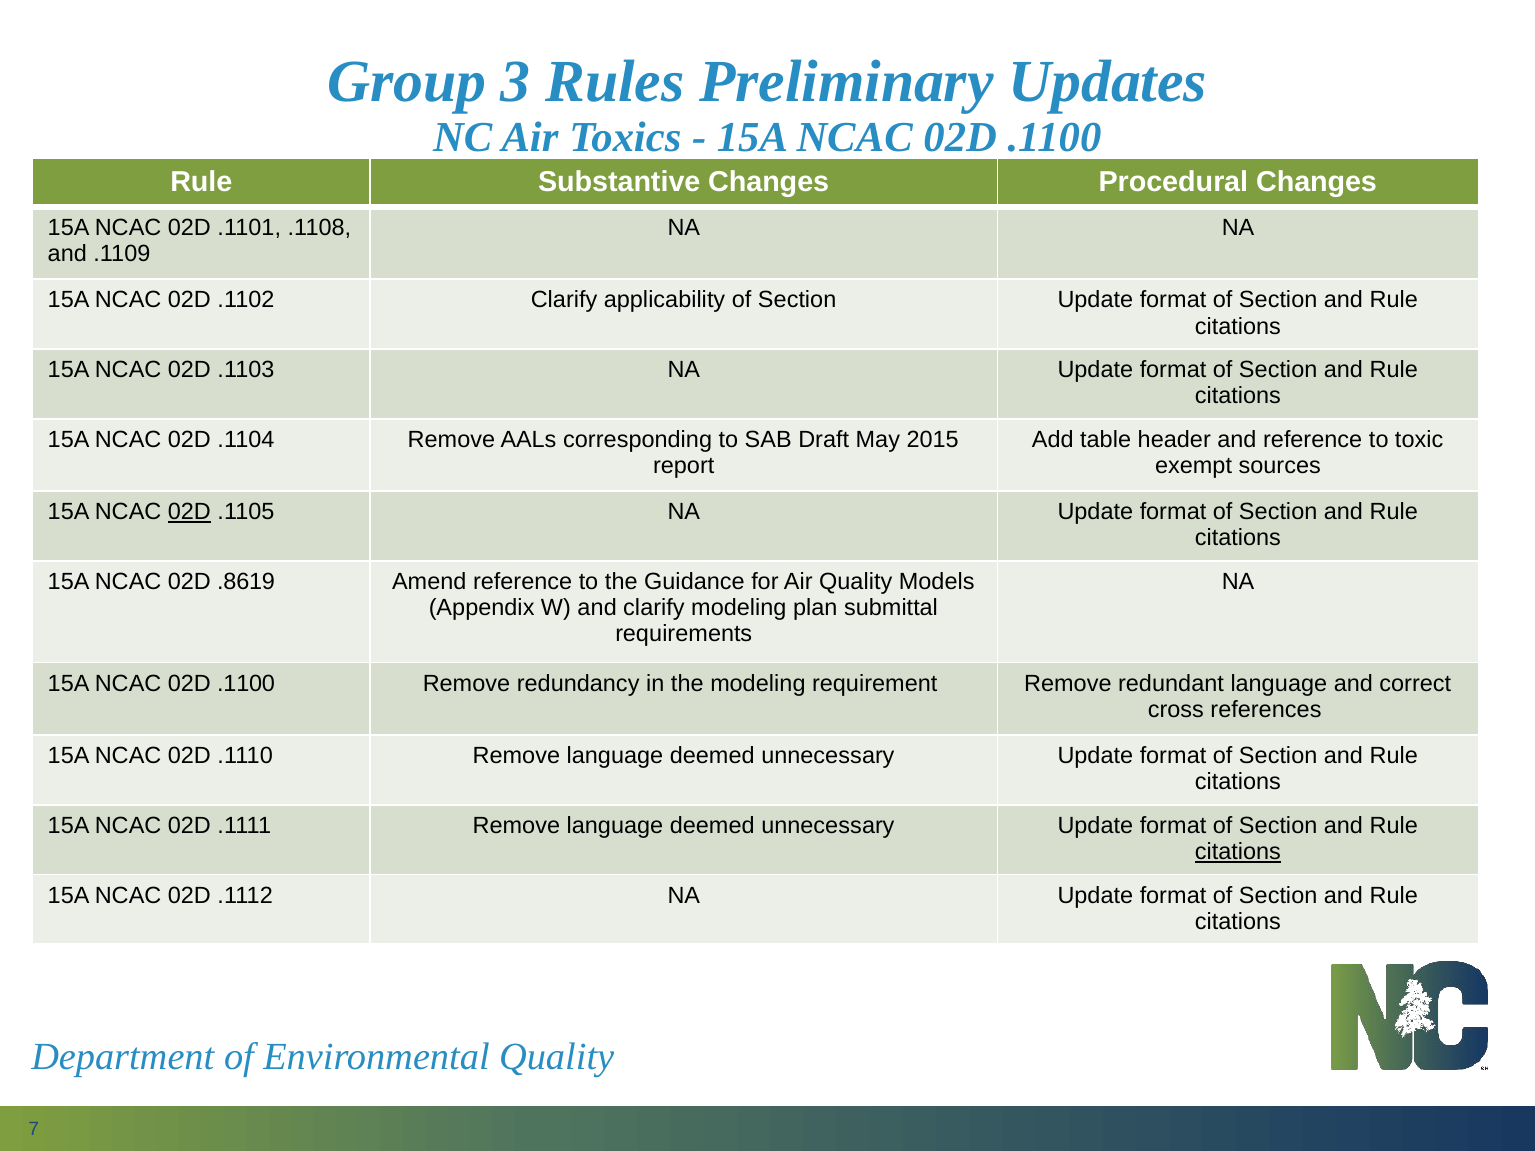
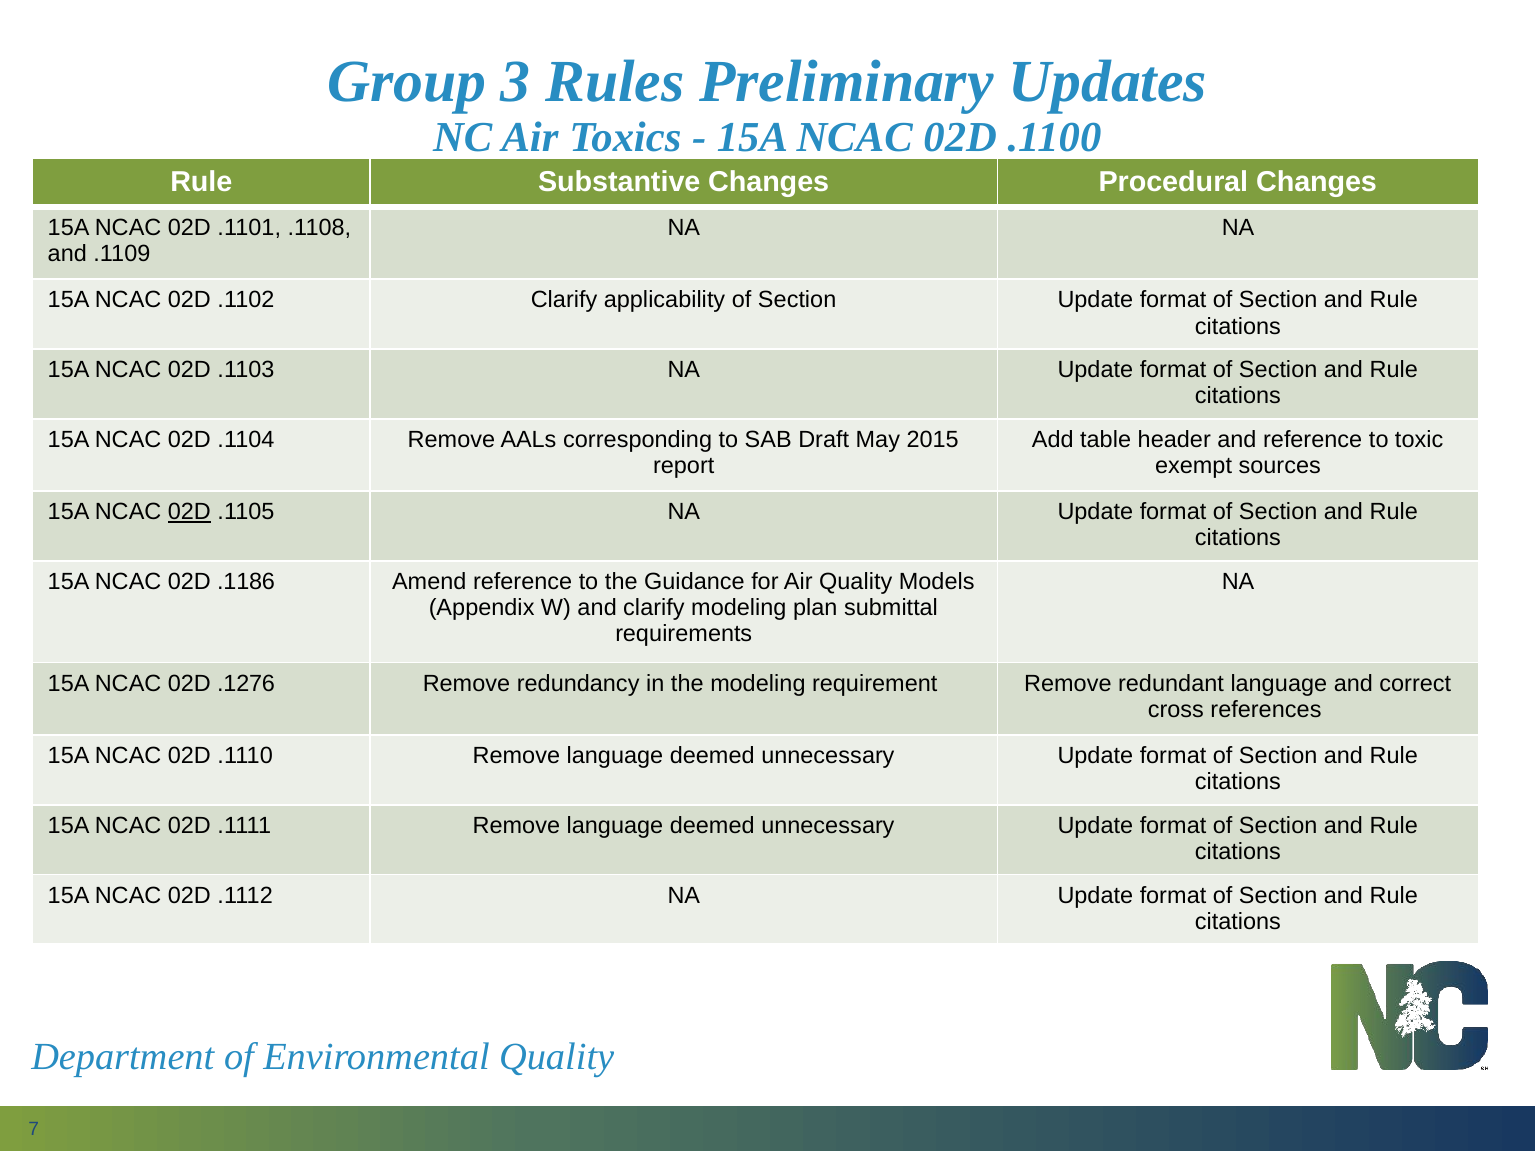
.8619: .8619 -> .1186
.1100 at (246, 684): .1100 -> .1276
citations at (1238, 852) underline: present -> none
